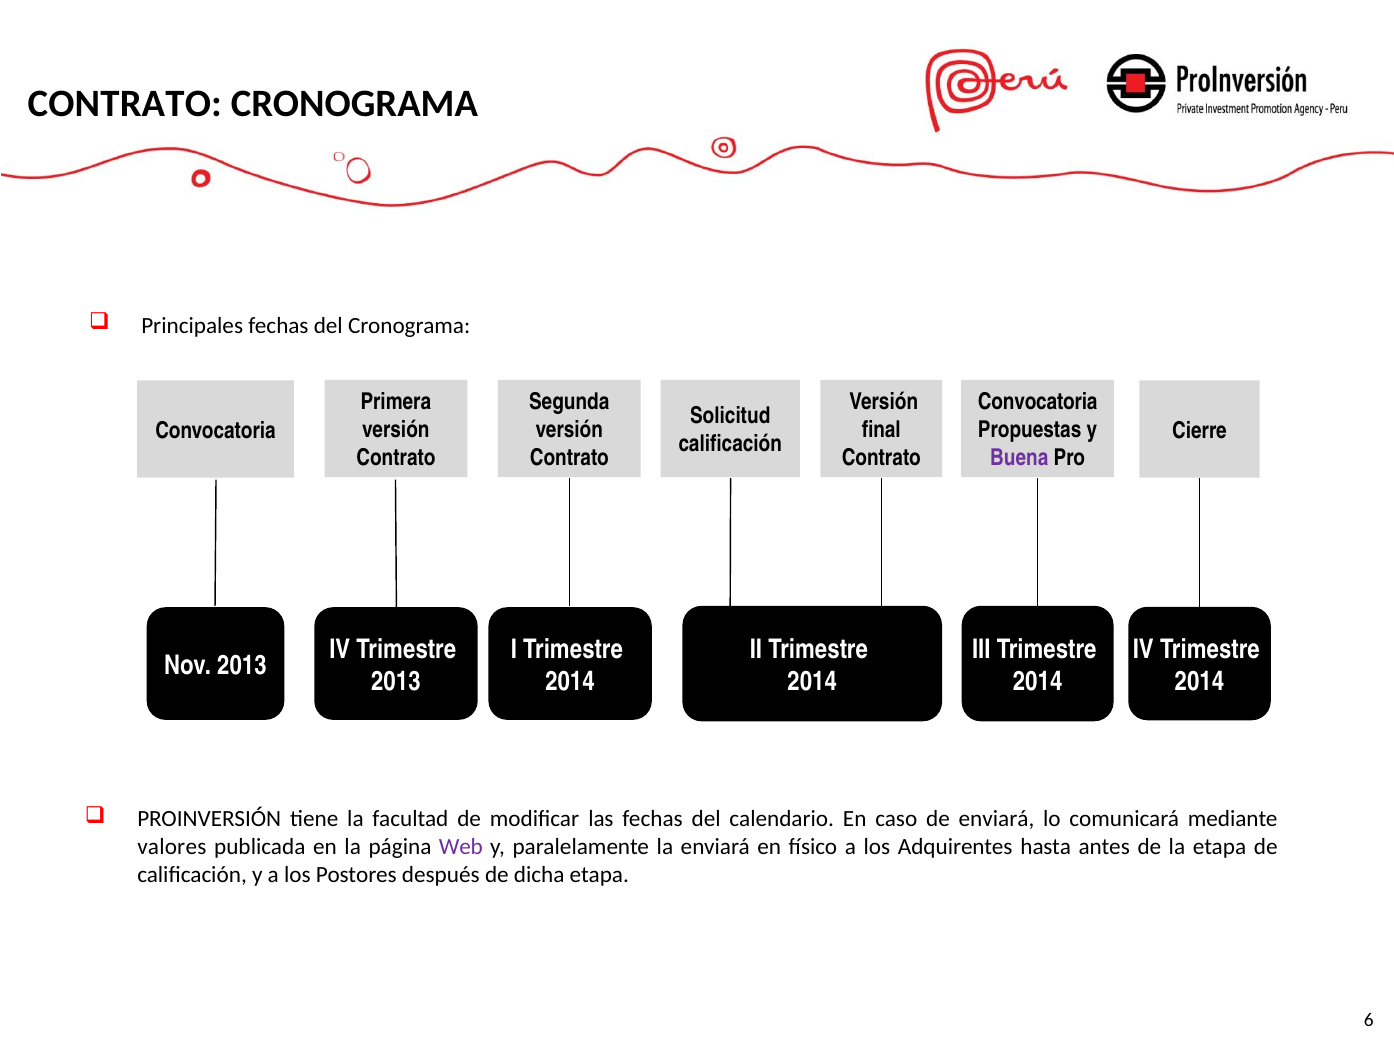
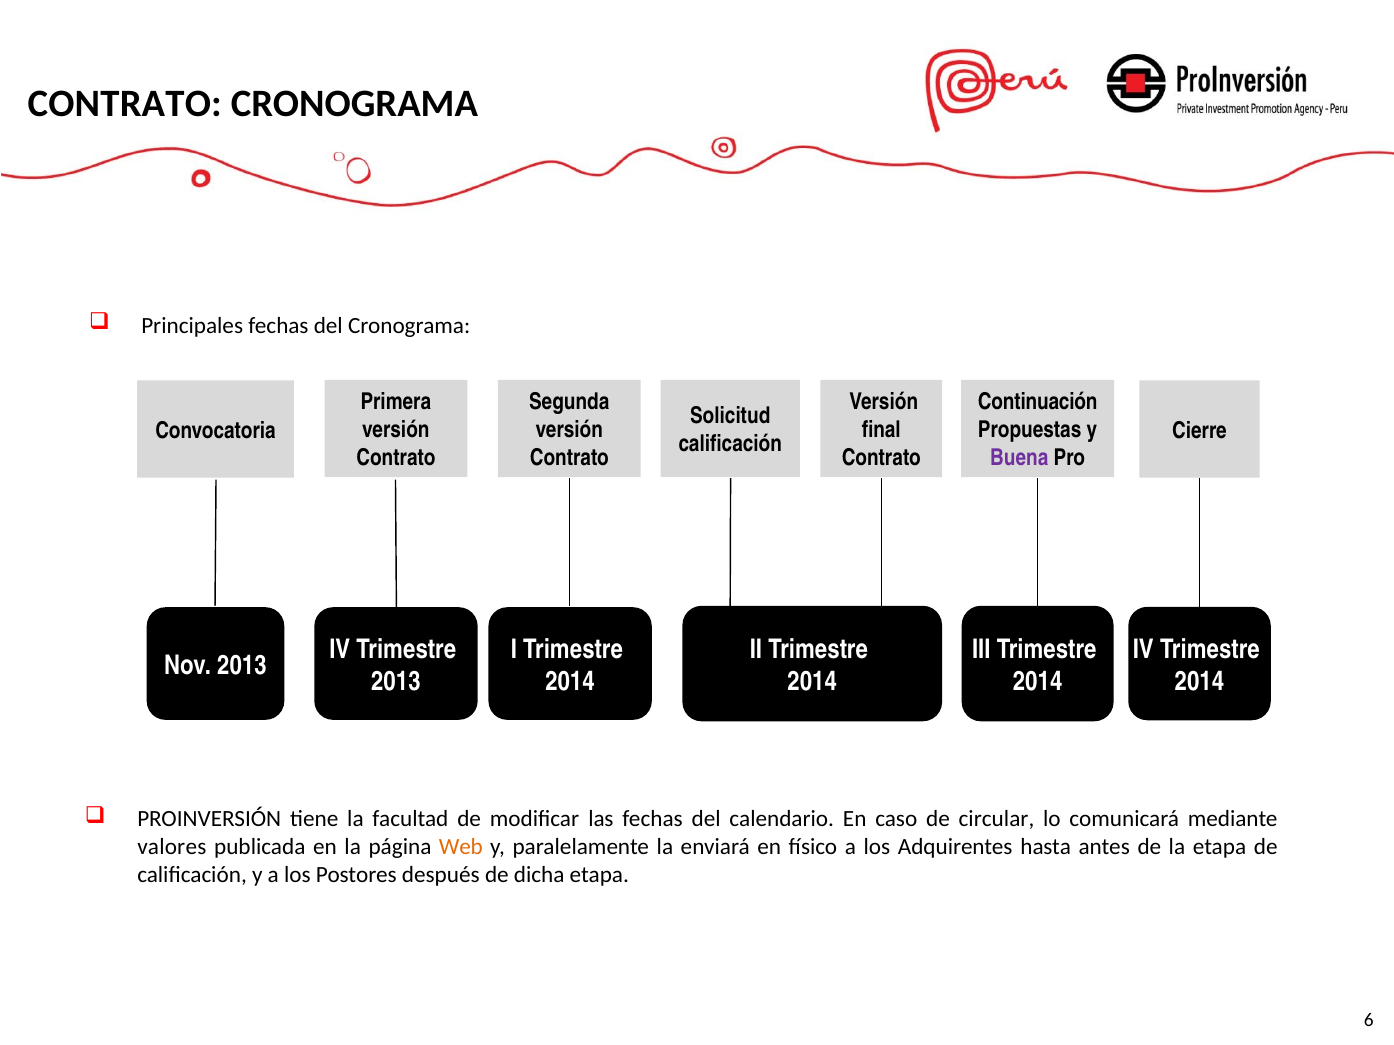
Convocatoria at (1038, 402): Convocatoria -> Continuación
de enviará: enviará -> circular
Web colour: purple -> orange
